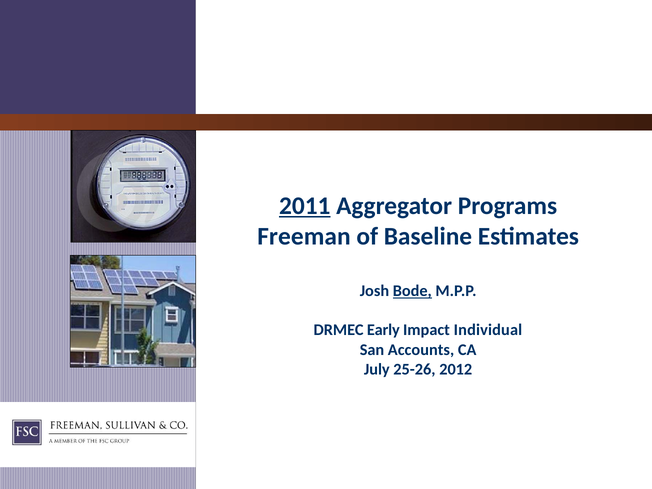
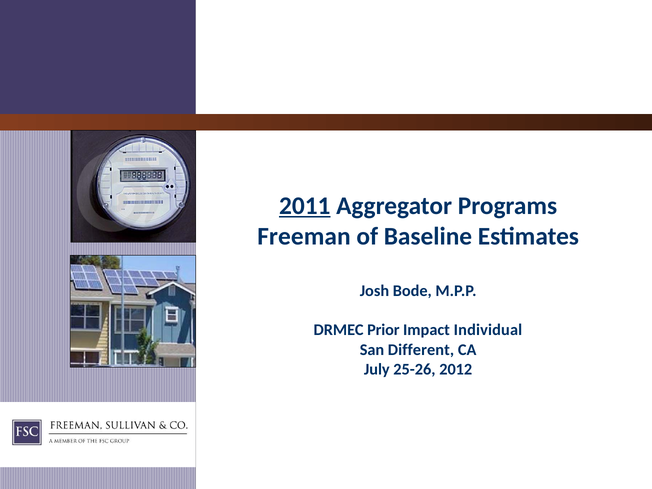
Bode underline: present -> none
Early: Early -> Prior
Accounts: Accounts -> Different
